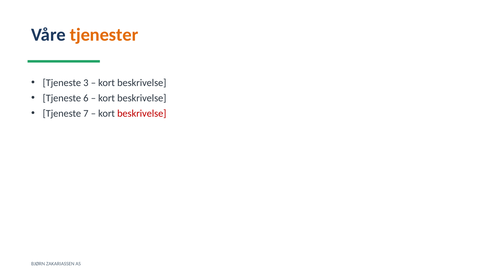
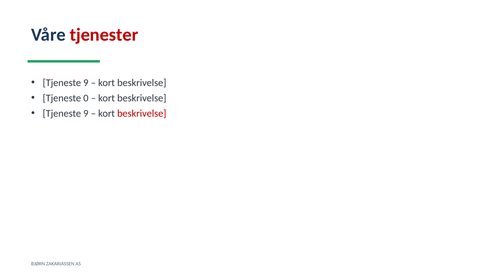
tjenester colour: orange -> red
3 at (86, 83): 3 -> 9
6: 6 -> 0
7 at (86, 114): 7 -> 9
